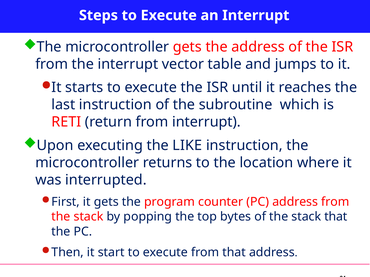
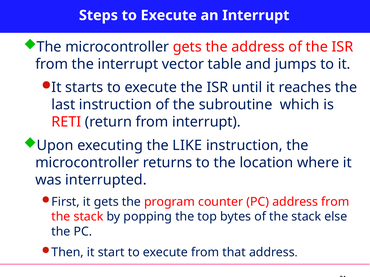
stack that: that -> else
